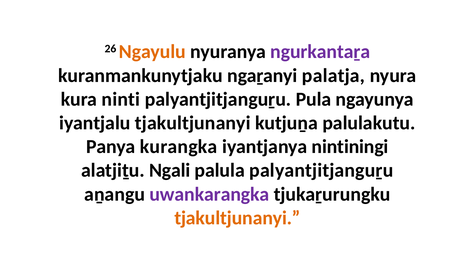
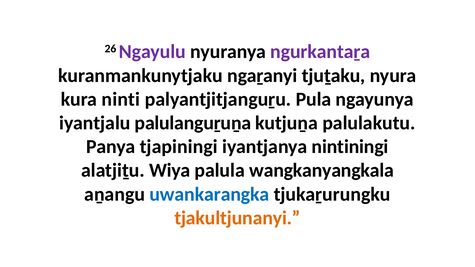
Ngayulu colour: orange -> purple
palatja: palatja -> tjuṯaku
iyantjalu tjakultjunanyi: tjakultjunanyi -> palulanguṟuṉa
kurangka: kurangka -> tjapiningi
Ngali: Ngali -> Wiya
palula palyantjitjanguṟu: palyantjitjanguṟu -> wangkanyangkala
uwankarangka colour: purple -> blue
